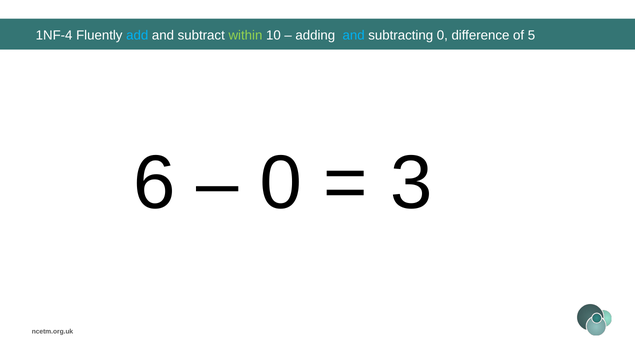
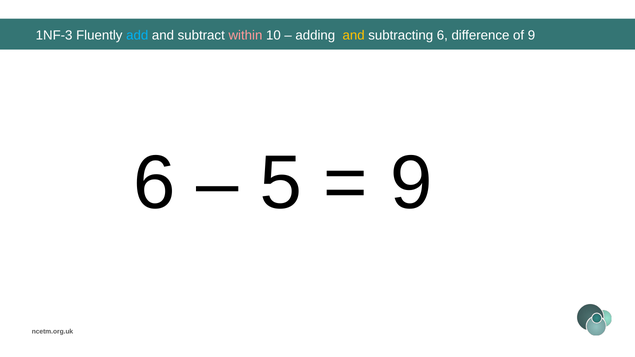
1NF-4: 1NF-4 -> 1NF-3
within colour: light green -> pink
and at (354, 35) colour: light blue -> yellow
subtracting 0: 0 -> 6
of 5: 5 -> 9
0 at (281, 183): 0 -> 5
3 at (411, 183): 3 -> 9
